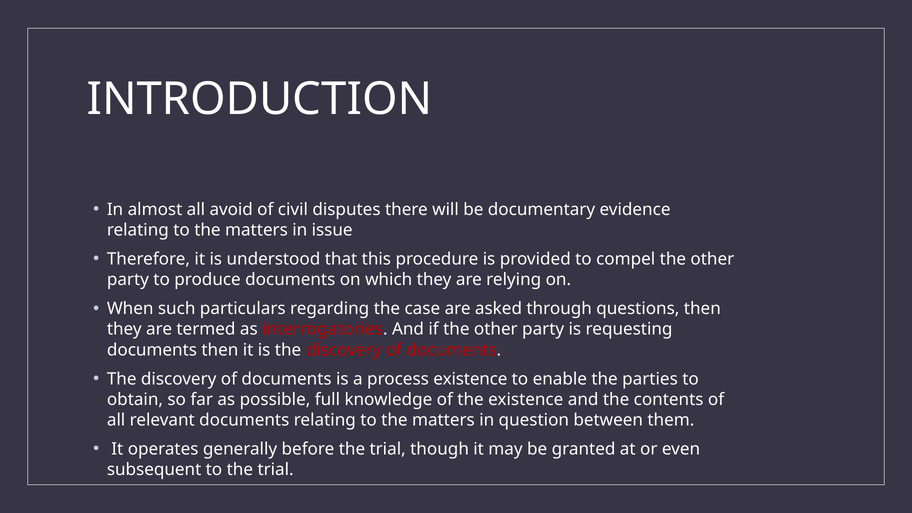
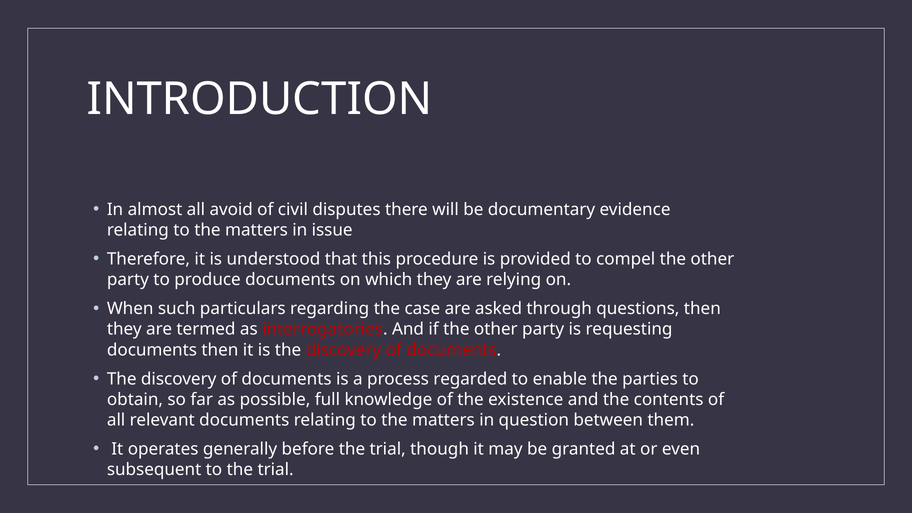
process existence: existence -> regarded
